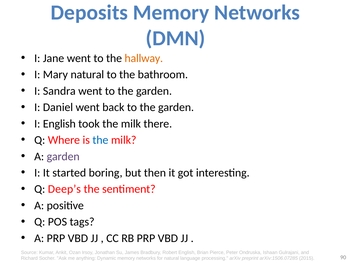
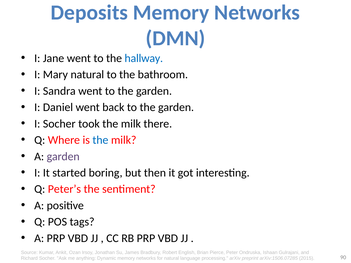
hallway colour: orange -> blue
I English: English -> Socher
Deep’s: Deep’s -> Peter’s
